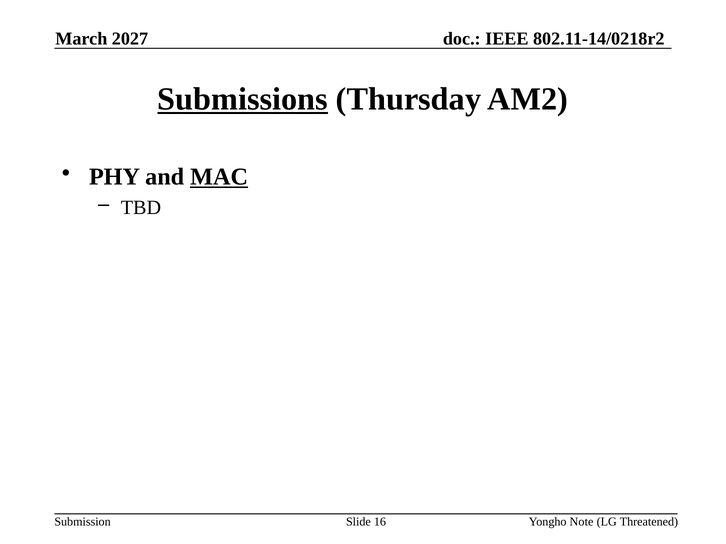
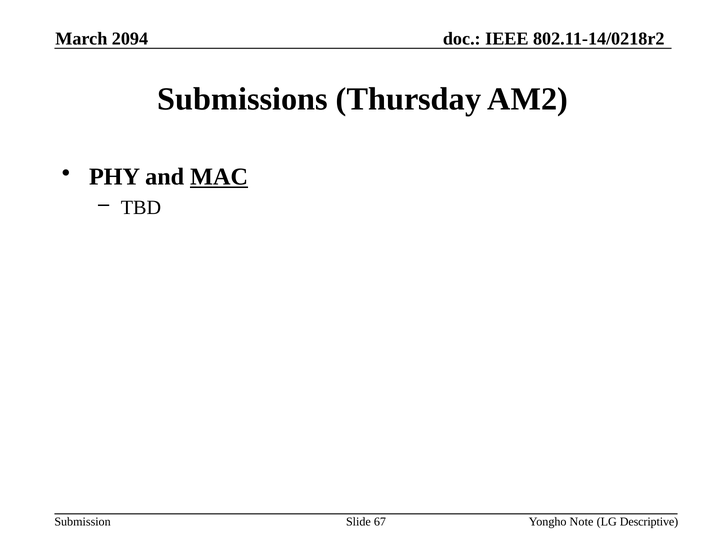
2027: 2027 -> 2094
Submissions underline: present -> none
16: 16 -> 67
Threatened: Threatened -> Descriptive
